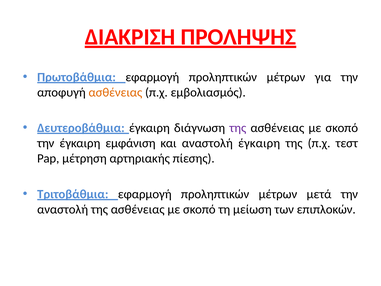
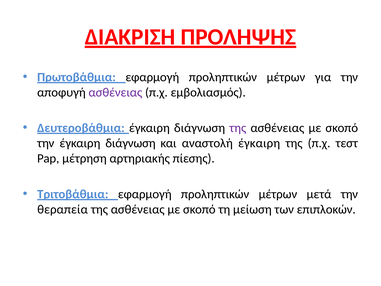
ασθένειας at (115, 92) colour: orange -> purple
την έγκαιρη εμφάνιση: εμφάνιση -> διάγνωση
αναστολή at (63, 209): αναστολή -> θεραπεία
